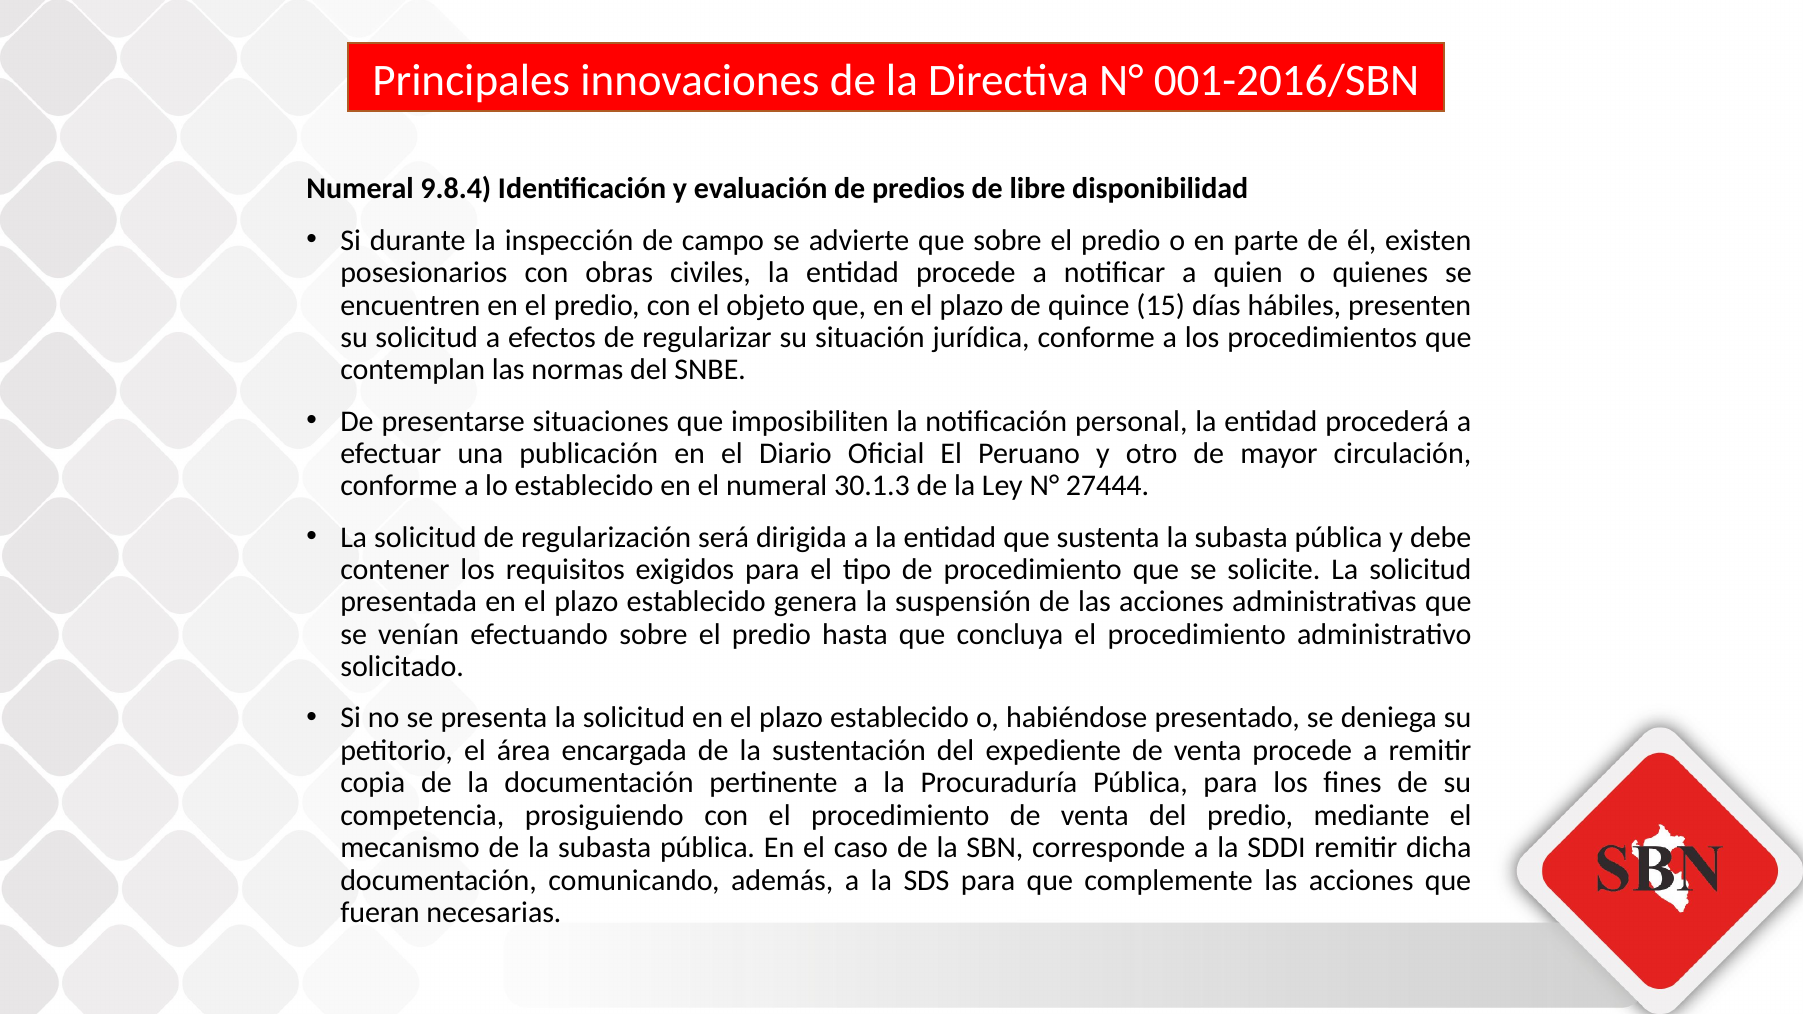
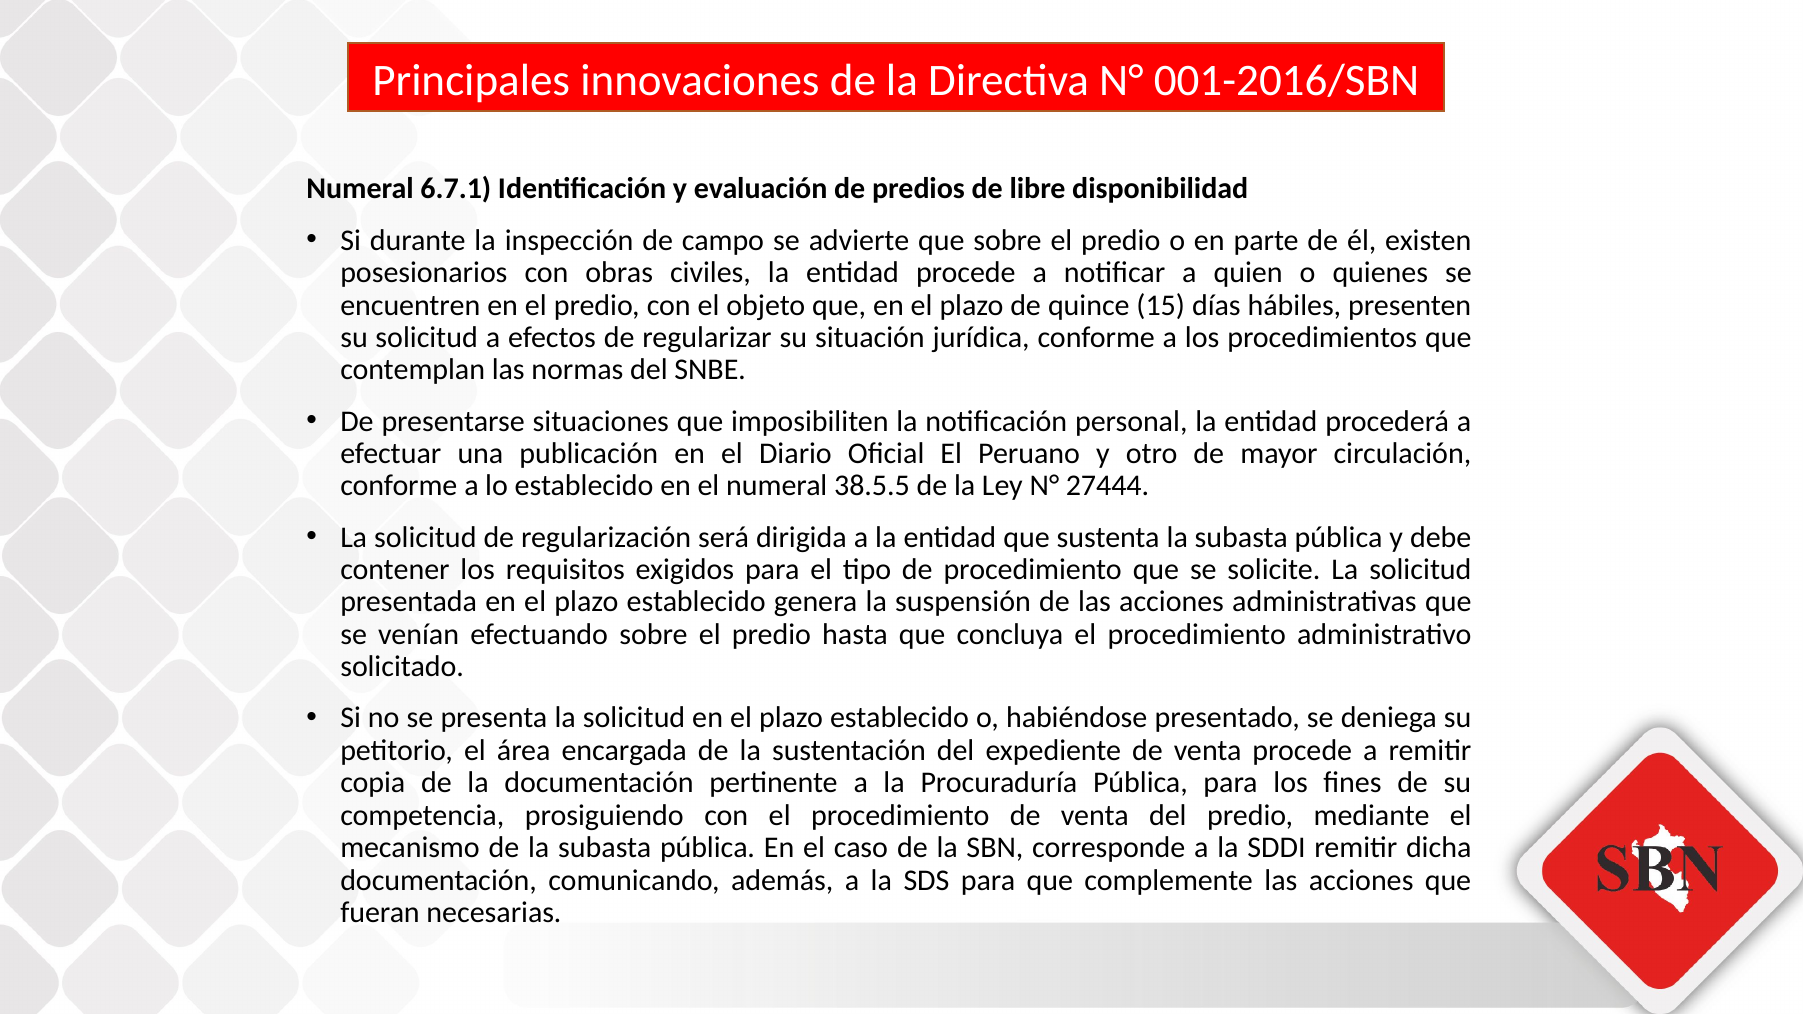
9.8.4: 9.8.4 -> 6.7.1
30.1.3: 30.1.3 -> 38.5.5
